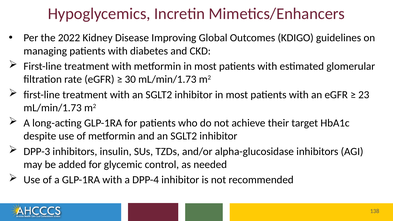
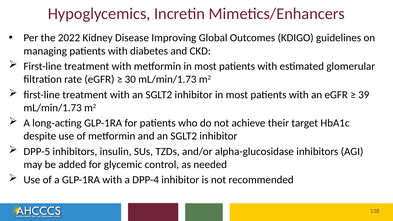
23: 23 -> 39
DPP-3: DPP-3 -> DPP-5
